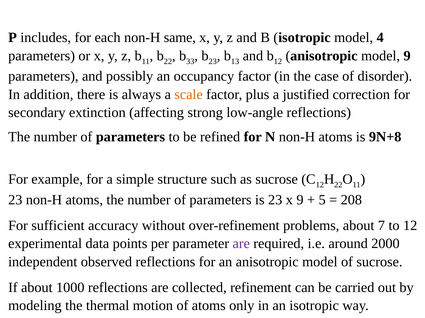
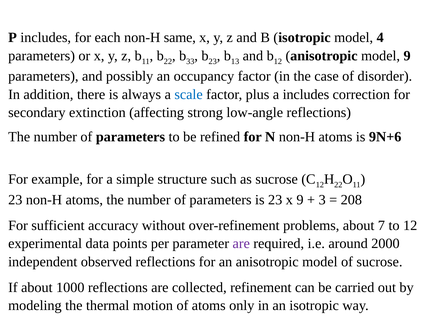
scale colour: orange -> blue
a justified: justified -> includes
9N+8: 9N+8 -> 9N+6
5: 5 -> 3
